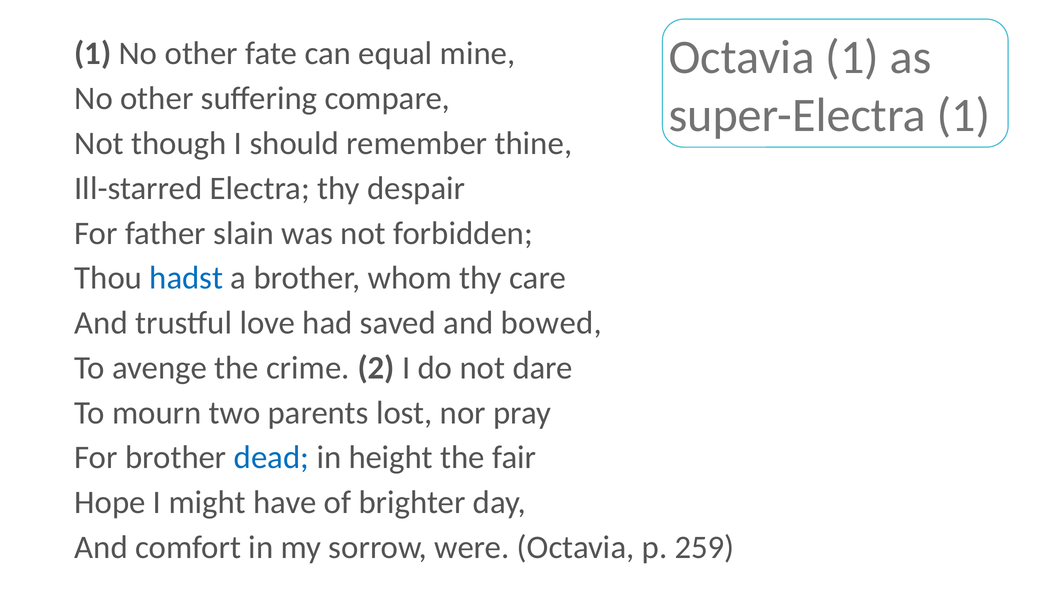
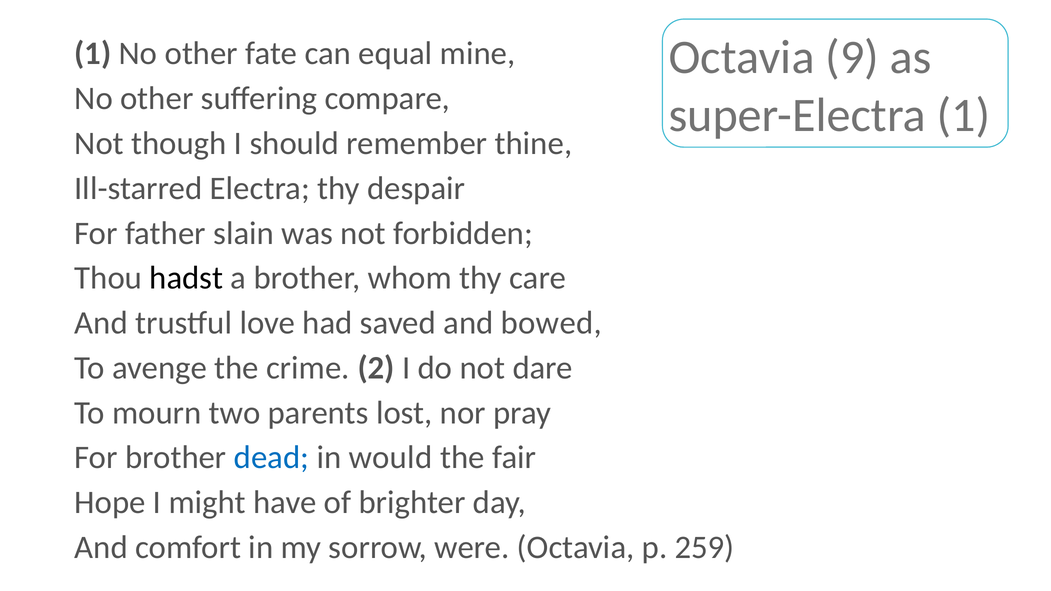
Octavia 1: 1 -> 9
hadst colour: blue -> black
height: height -> would
